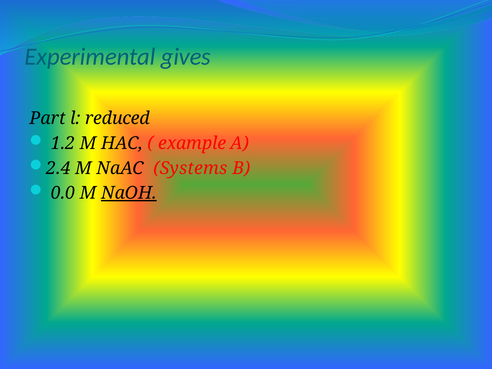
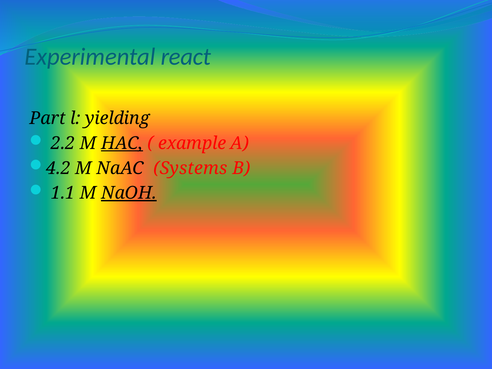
gives: gives -> react
reduced: reduced -> yielding
1.2: 1.2 -> 2.2
HAC underline: none -> present
2.4: 2.4 -> 4.2
0.0: 0.0 -> 1.1
